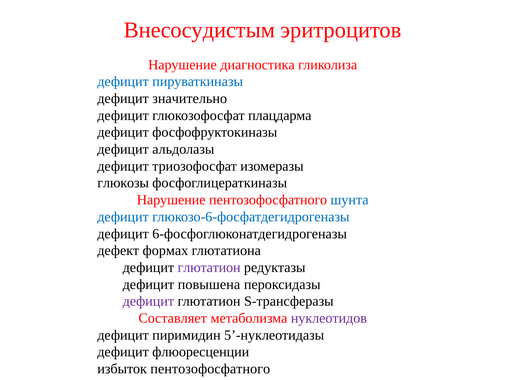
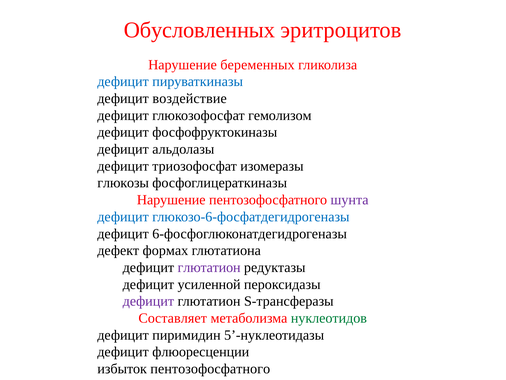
Внесосудистым: Внесосудистым -> Обусловленных
диагностика: диагностика -> беременных
значительно: значительно -> воздействие
плацдарма: плацдарма -> гемолизом
шунта colour: blue -> purple
повышена: повышена -> усиленной
нуклеотидов colour: purple -> green
